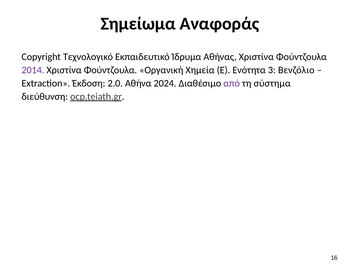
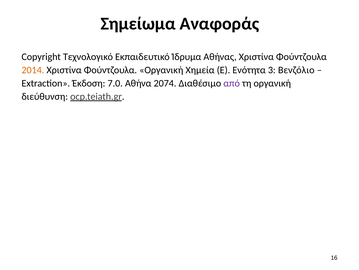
2014 colour: purple -> orange
2.0: 2.0 -> 7.0
2024: 2024 -> 2074
τη σύστημα: σύστημα -> οργανική
